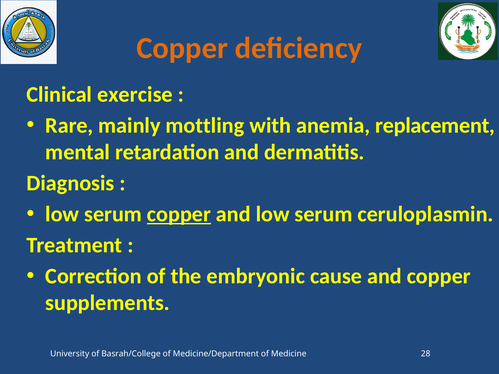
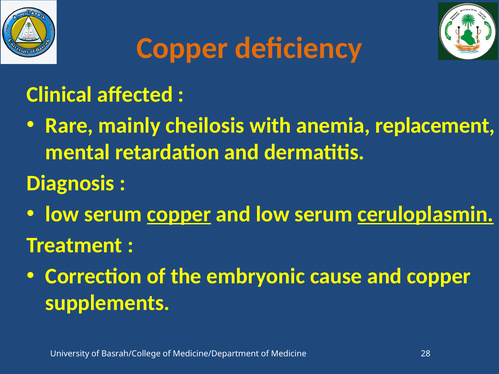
exercise: exercise -> affected
mottling: mottling -> cheilosis
ceruloplasmin underline: none -> present
